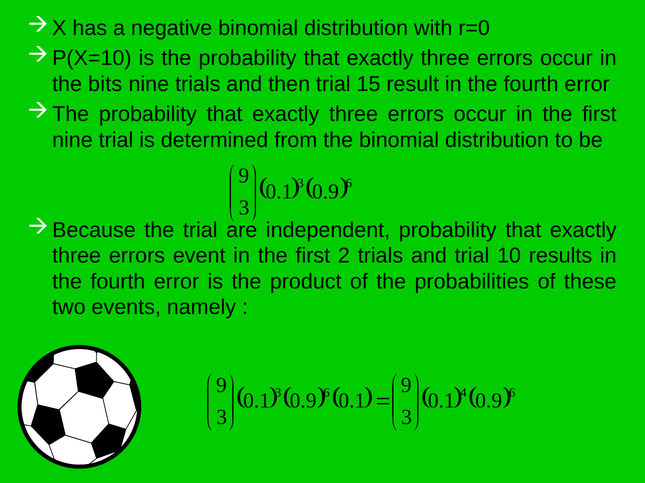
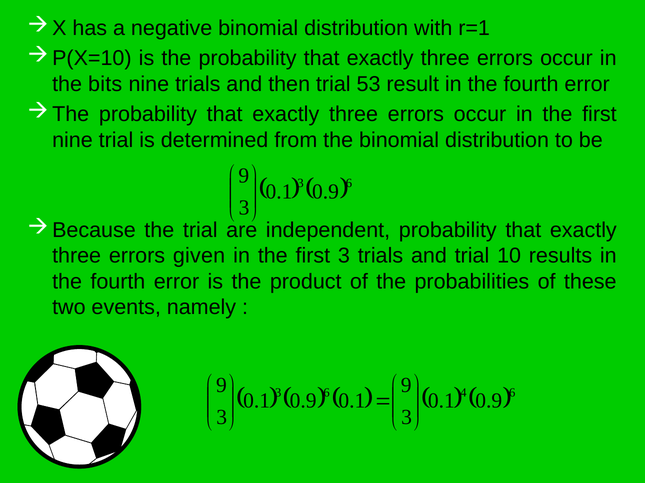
r=0: r=0 -> r=1
15: 15 -> 53
event: event -> given
first 2: 2 -> 3
